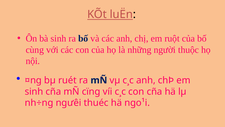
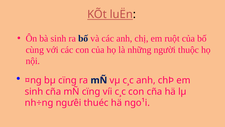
bµ ruét: ruét -> cïng
